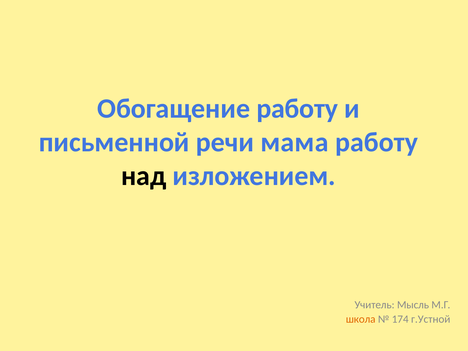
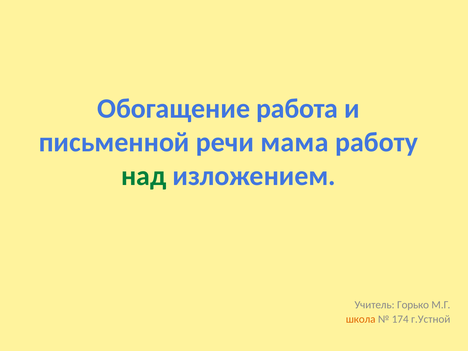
Обогащение работу: работу -> работа
над colour: black -> green
Мысль: Мысль -> Горько
